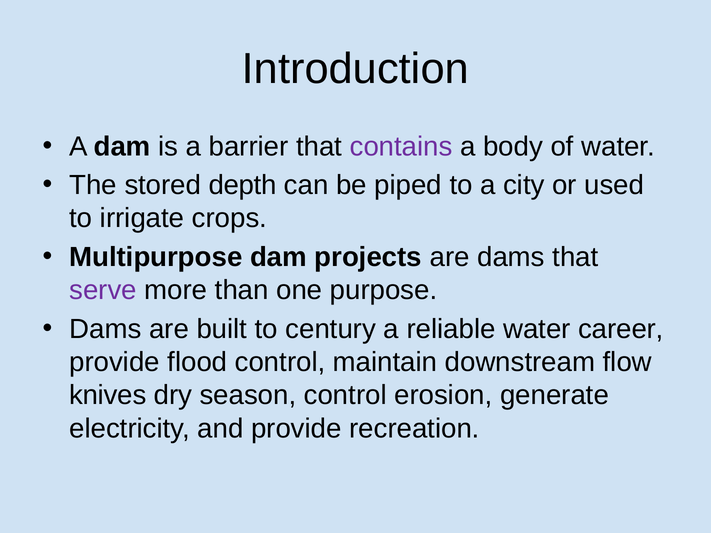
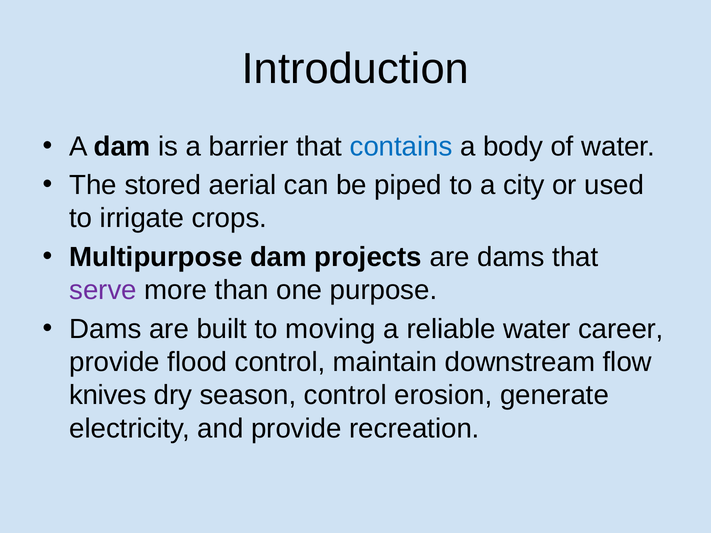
contains colour: purple -> blue
depth: depth -> aerial
century: century -> moving
